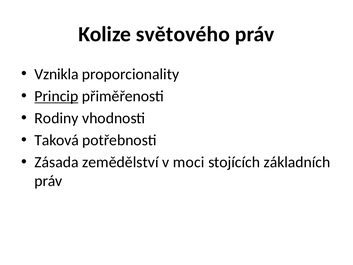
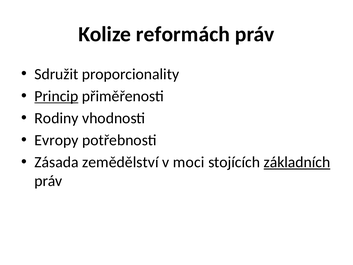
světového: světového -> reformách
Vznikla: Vznikla -> Sdružit
Taková: Taková -> Evropy
základních underline: none -> present
